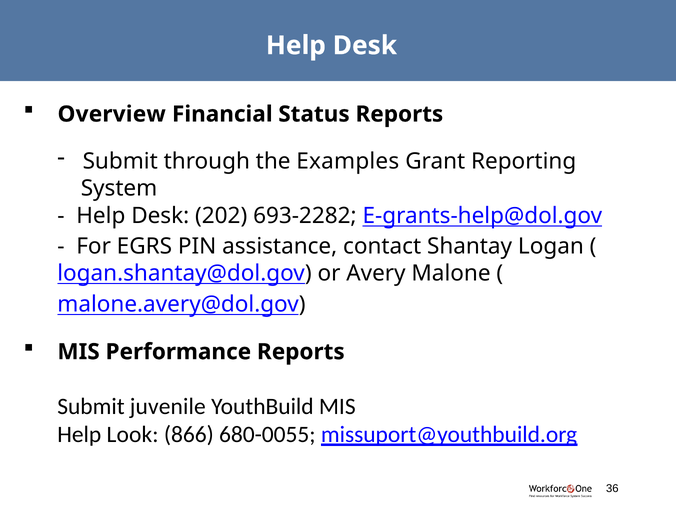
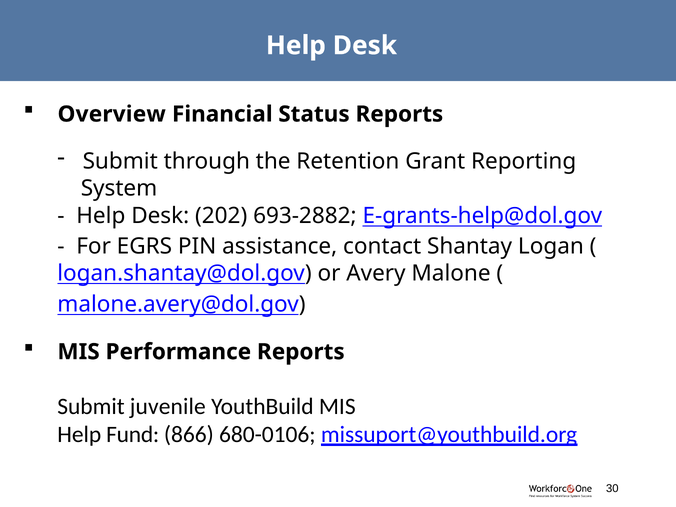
Examples: Examples -> Retention
693-2282: 693-2282 -> 693-2882
Look: Look -> Fund
680-0055: 680-0055 -> 680-0106
36: 36 -> 30
